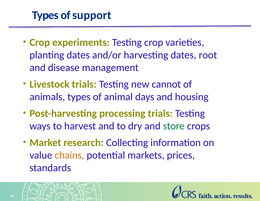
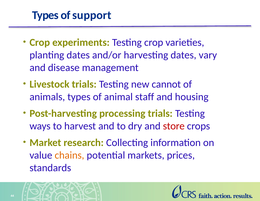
root: root -> vary
days: days -> staff
store colour: green -> red
